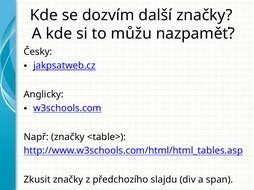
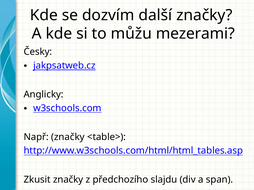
nazpaměť: nazpaměť -> mezerami
